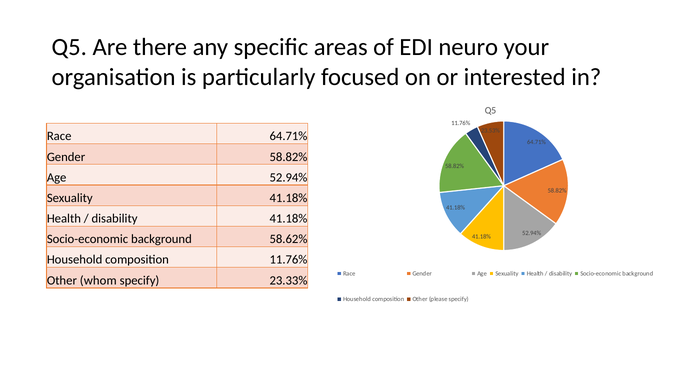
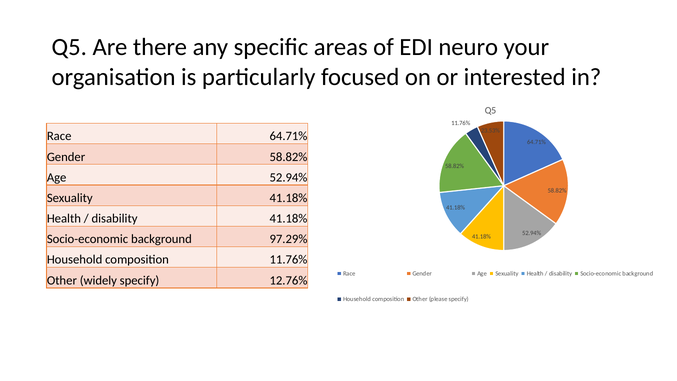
58.62%: 58.62% -> 97.29%
whom: whom -> widely
23.33%: 23.33% -> 12.76%
